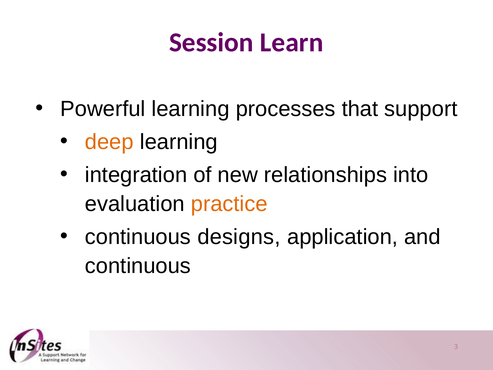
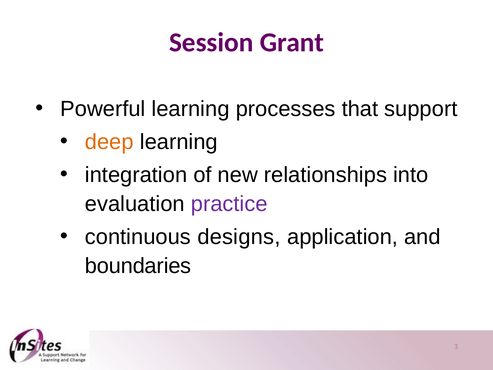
Learn: Learn -> Grant
practice colour: orange -> purple
continuous at (138, 266): continuous -> boundaries
